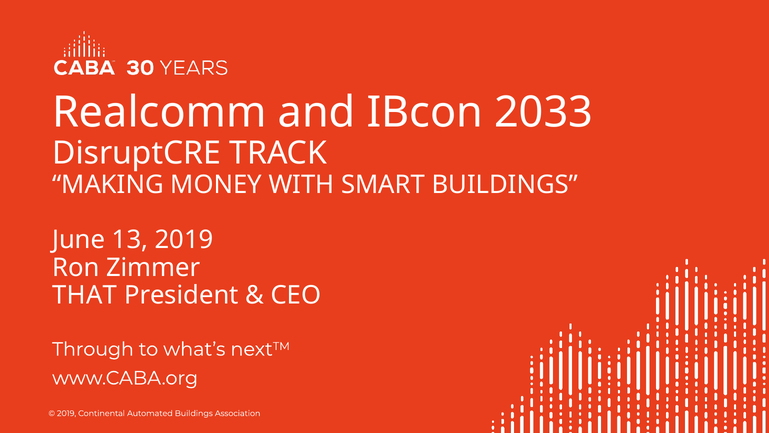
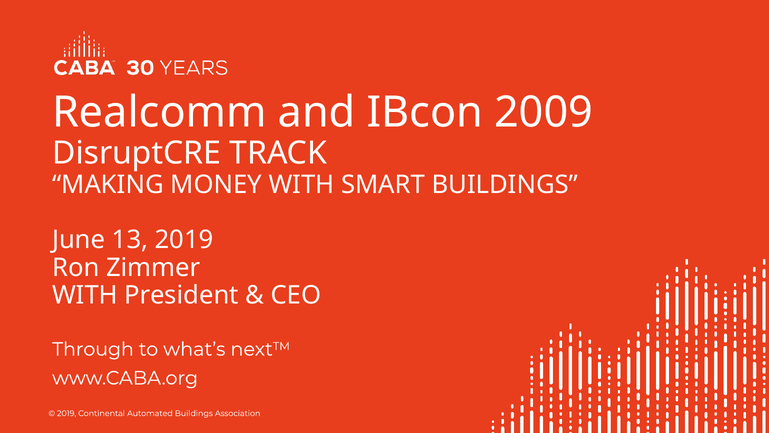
2033: 2033 -> 2009
THAT at (85, 295): THAT -> WITH
